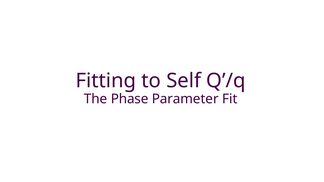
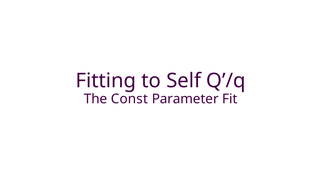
Phase: Phase -> Const
